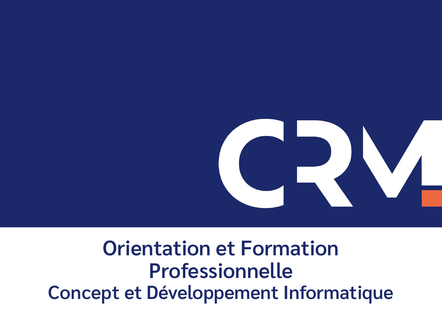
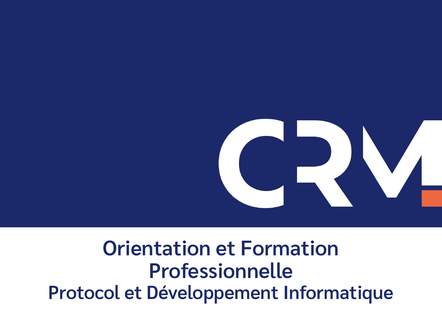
Concept: Concept -> Protocol
